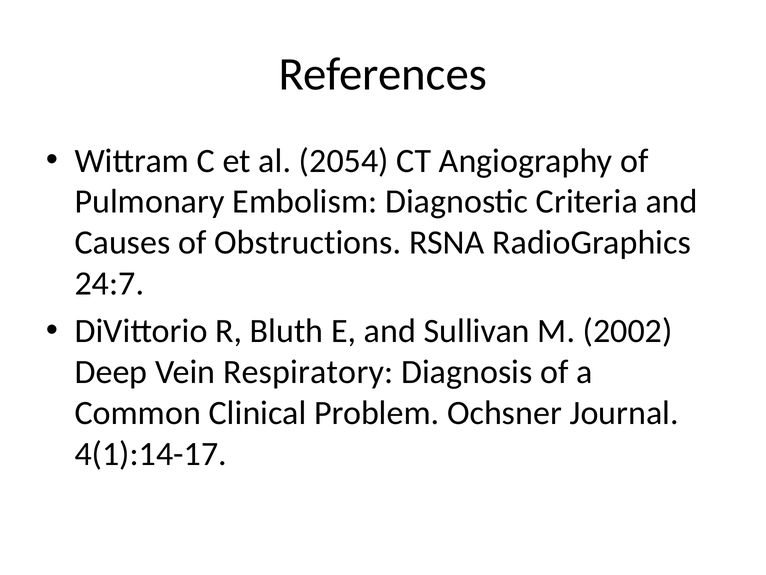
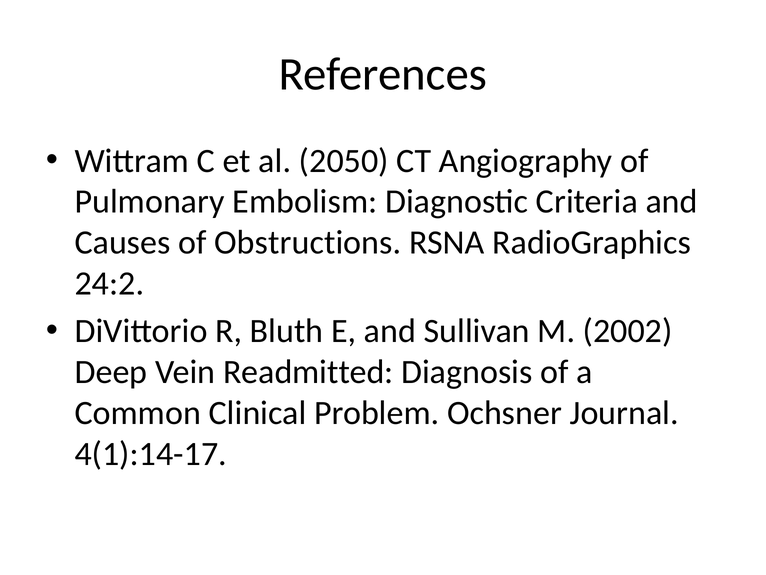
2054: 2054 -> 2050
24:7: 24:7 -> 24:2
Respiratory: Respiratory -> Readmitted
